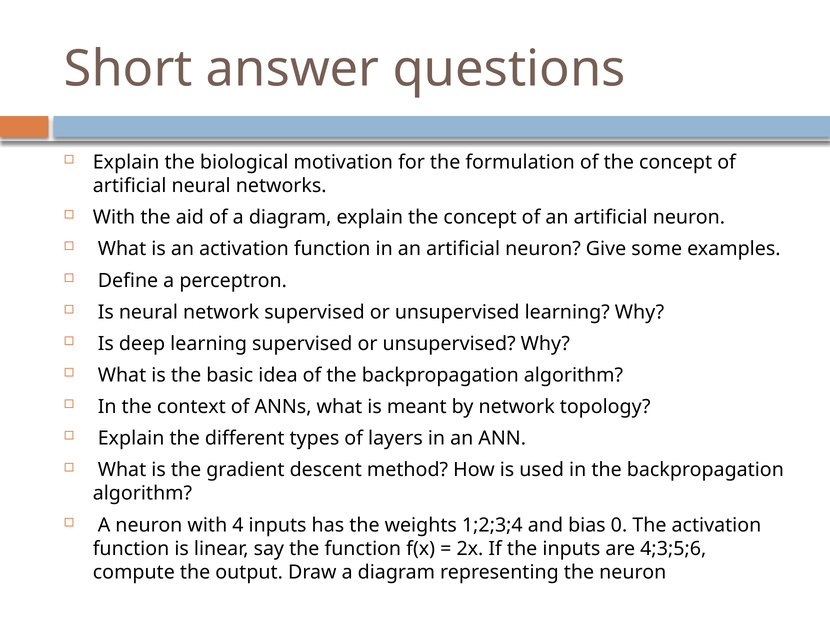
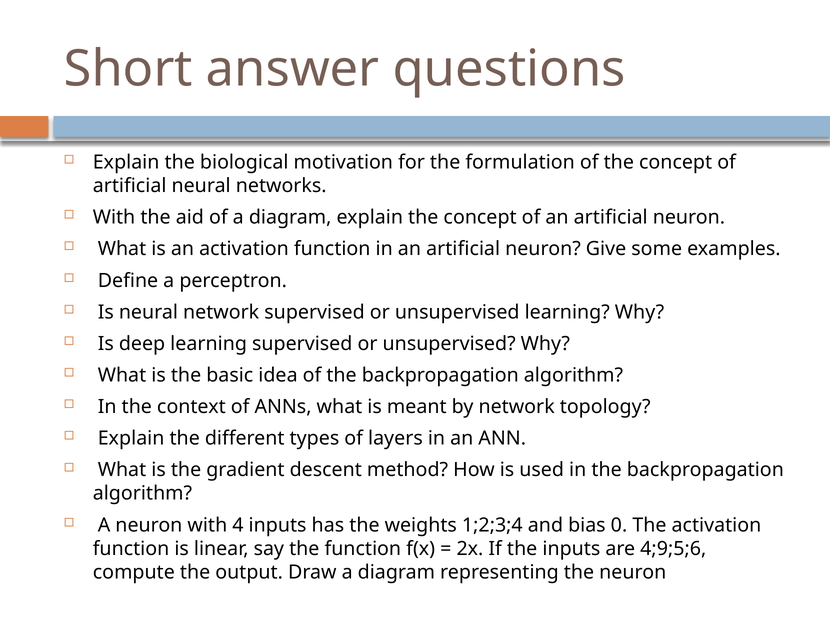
4;3;5;6: 4;3;5;6 -> 4;9;5;6
